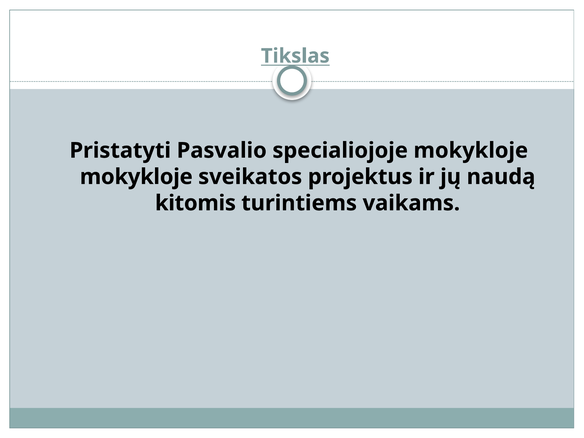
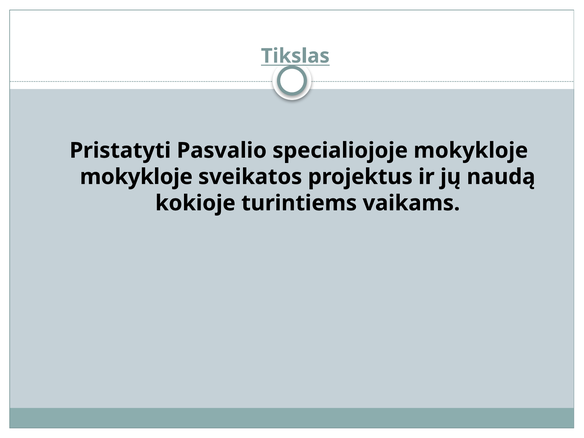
kitomis: kitomis -> kokioje
